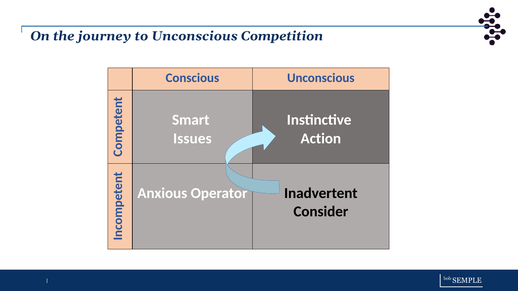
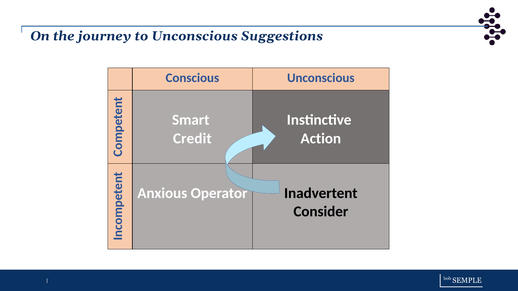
Competition: Competition -> Suggestions
Issues: Issues -> Credit
